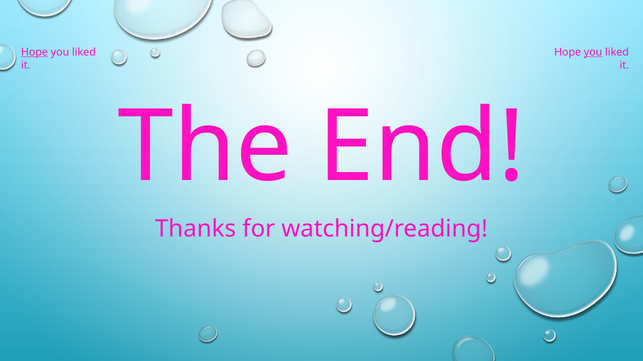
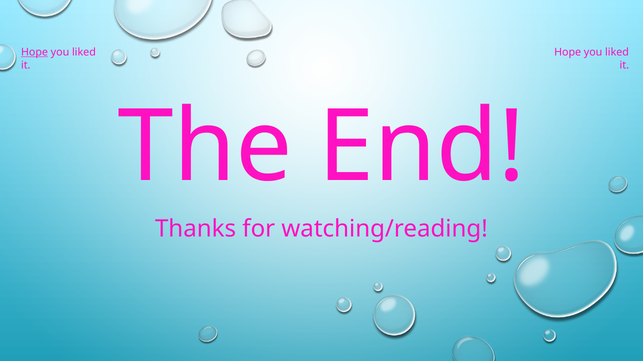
you at (593, 52) underline: present -> none
